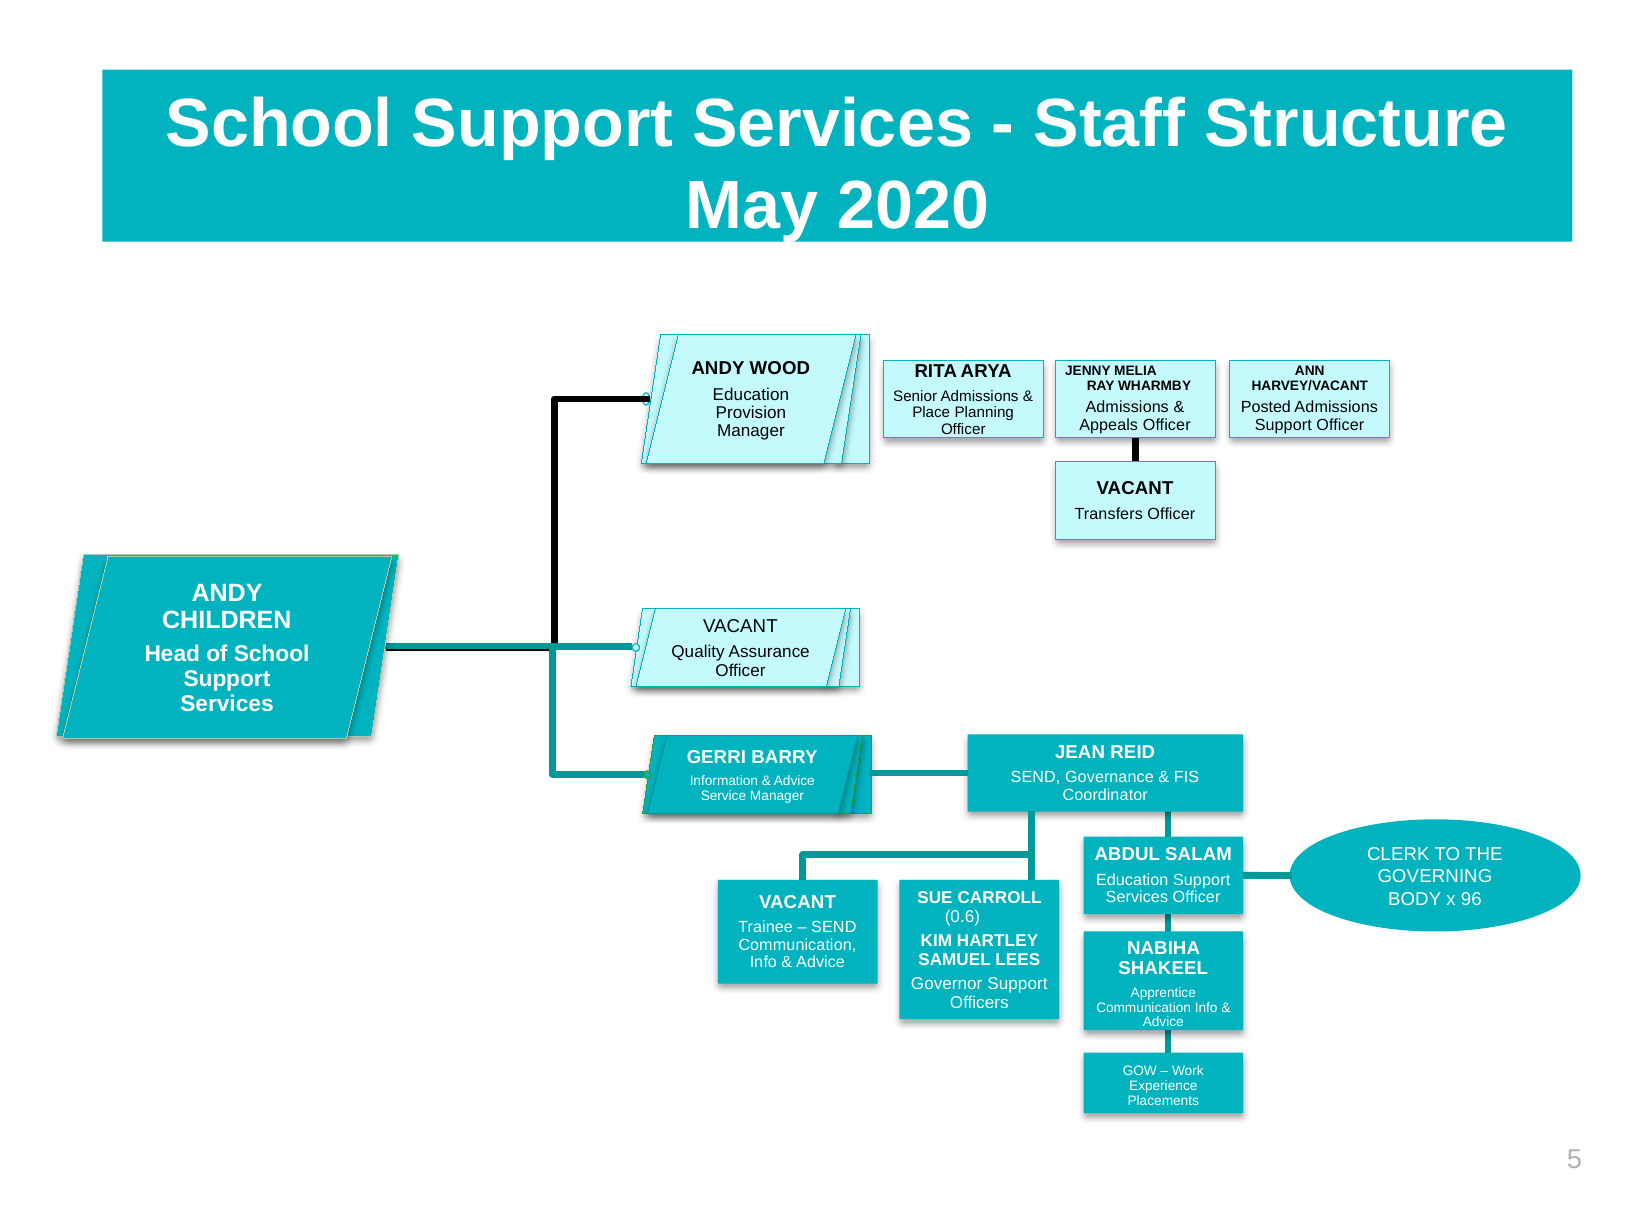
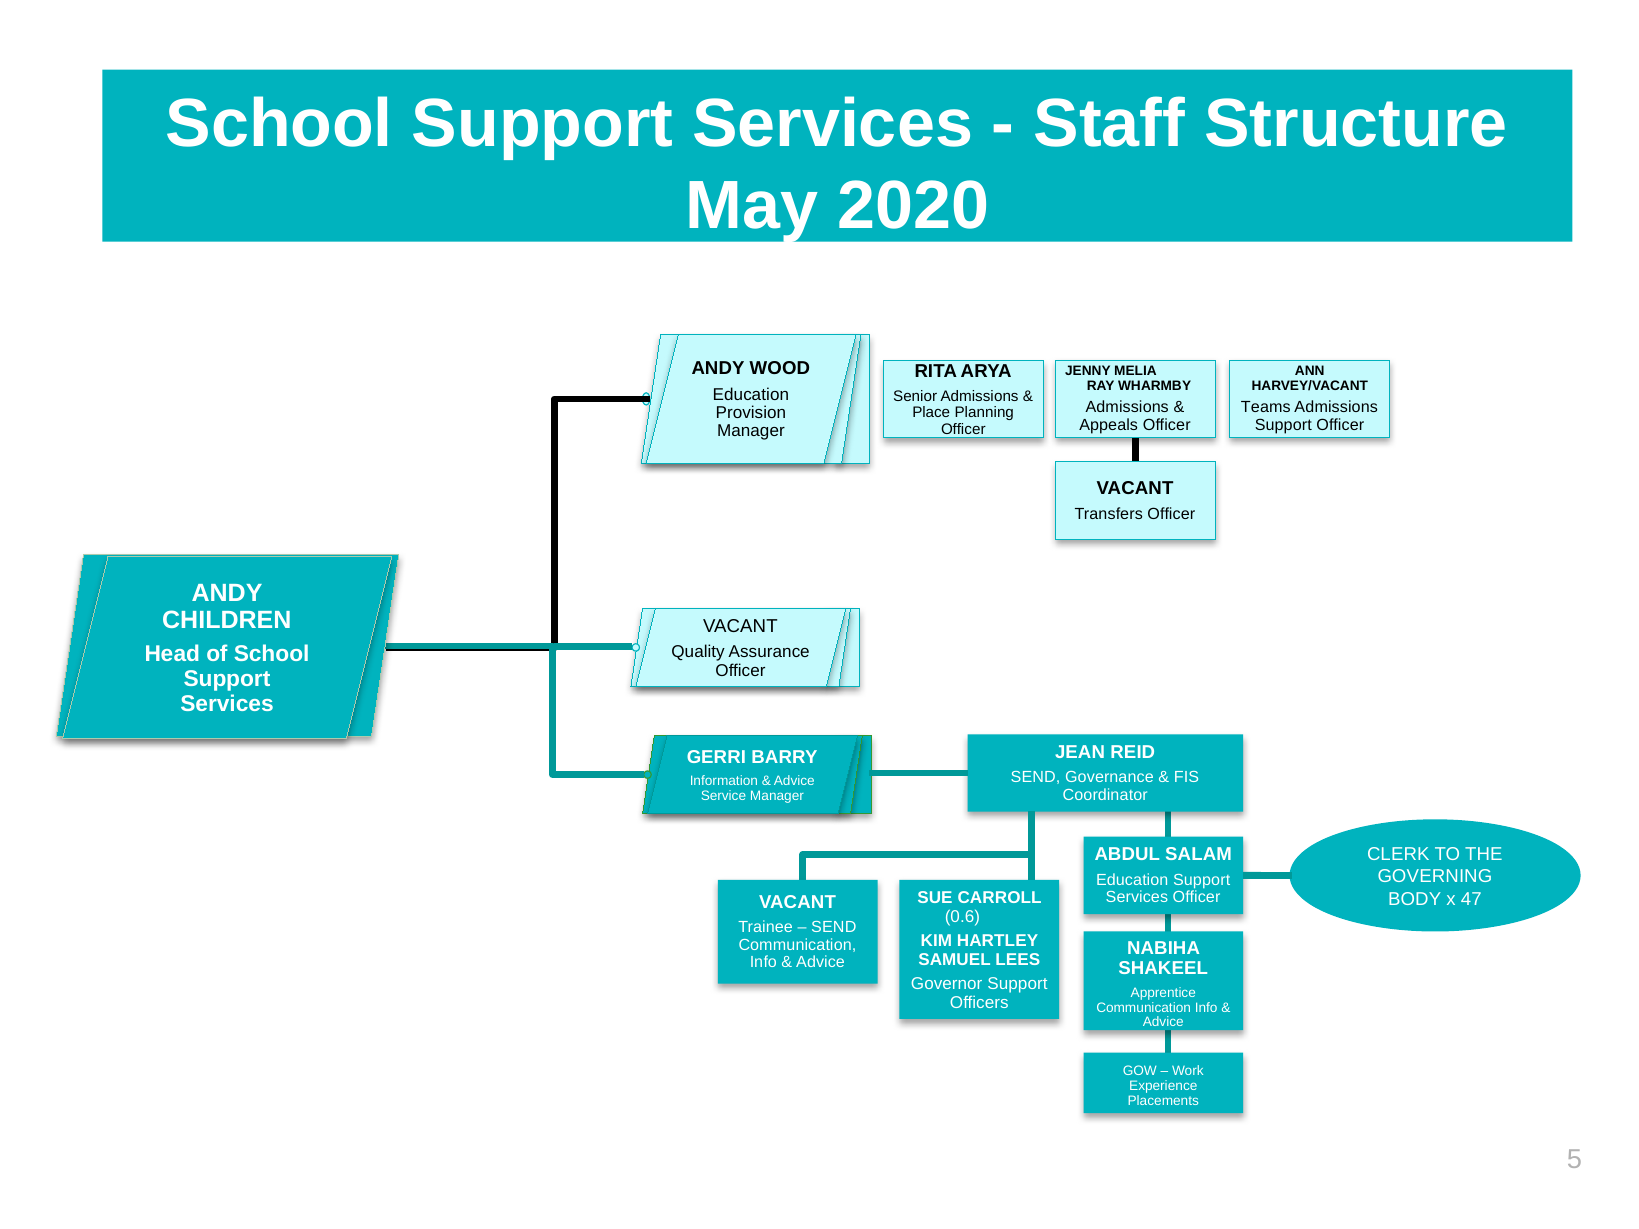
Posted: Posted -> Teams
96: 96 -> 47
